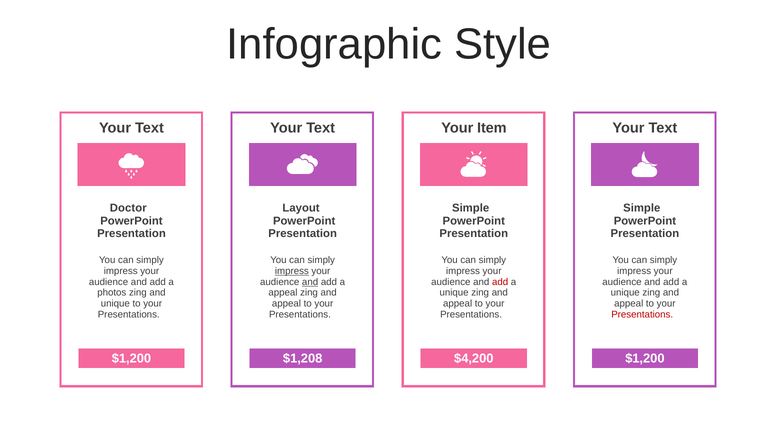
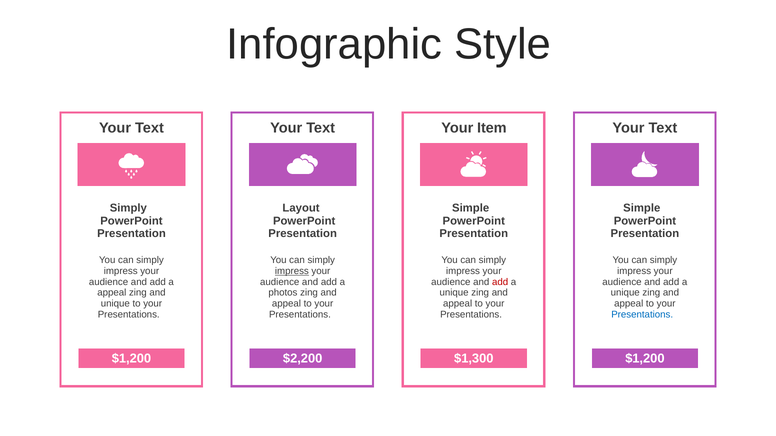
Doctor at (128, 208): Doctor -> Simply
and at (310, 282) underline: present -> none
photos at (112, 293): photos -> appeal
appeal at (283, 293): appeal -> photos
Presentations at (642, 315) colour: red -> blue
$1,208: $1,208 -> $2,200
$4,200: $4,200 -> $1,300
